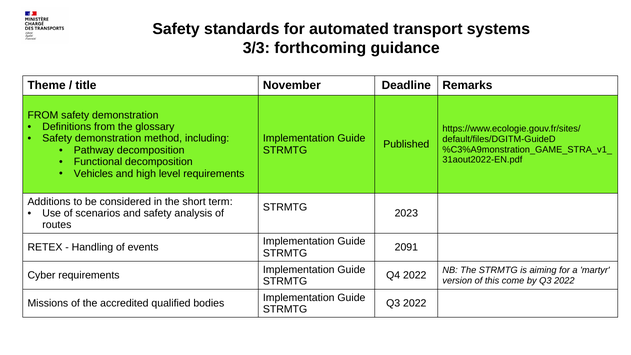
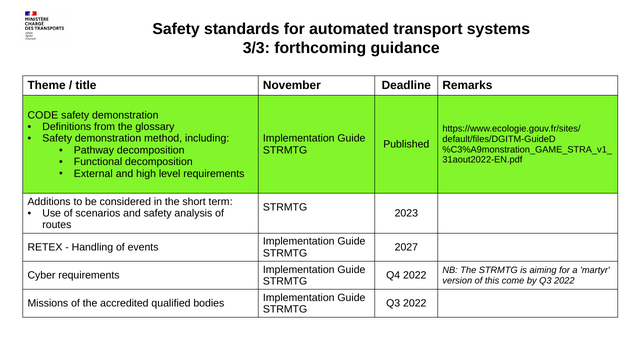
FROM at (43, 115): FROM -> CODE
Vehicles: Vehicles -> External
2091: 2091 -> 2027
